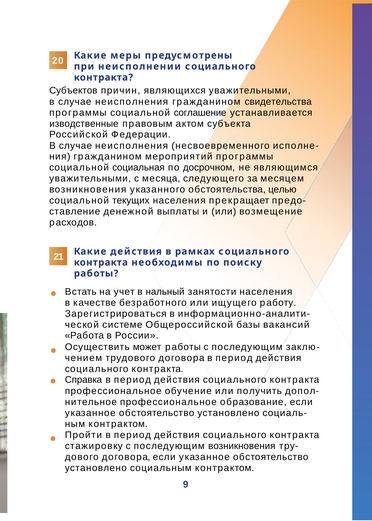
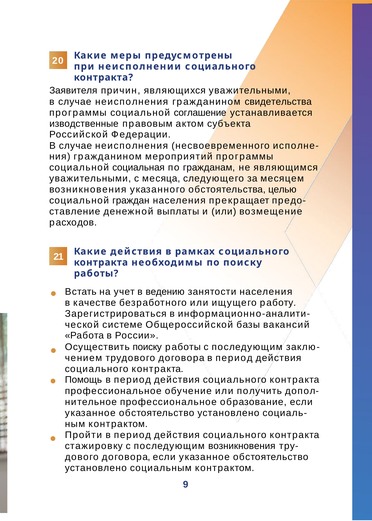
Субъектов: Субъектов -> Заявителя
досрочном: досрочном -> гражданам
текущих: текущих -> граждан
нальный: нальный -> ведению
Осуществить может: может -> поиску
Справка: Справка -> Помощь
